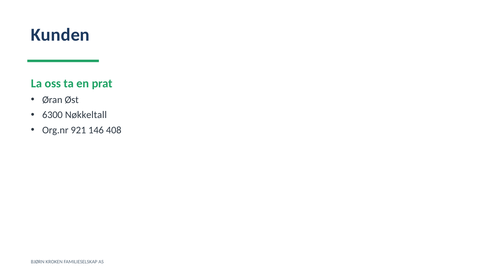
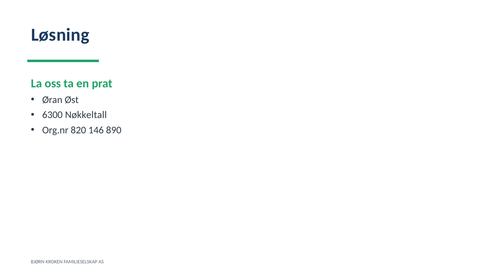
Kunden: Kunden -> Løsning
921: 921 -> 820
408: 408 -> 890
